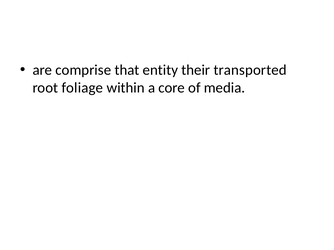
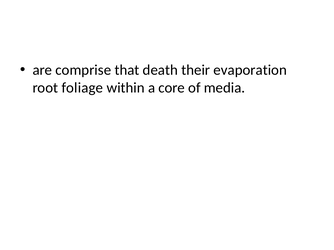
entity: entity -> death
transported: transported -> evaporation
